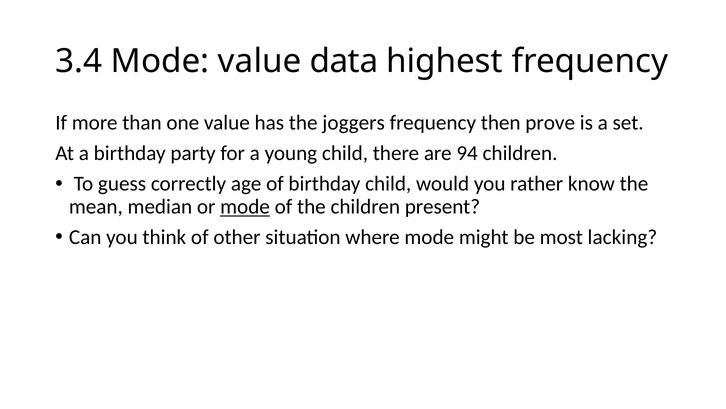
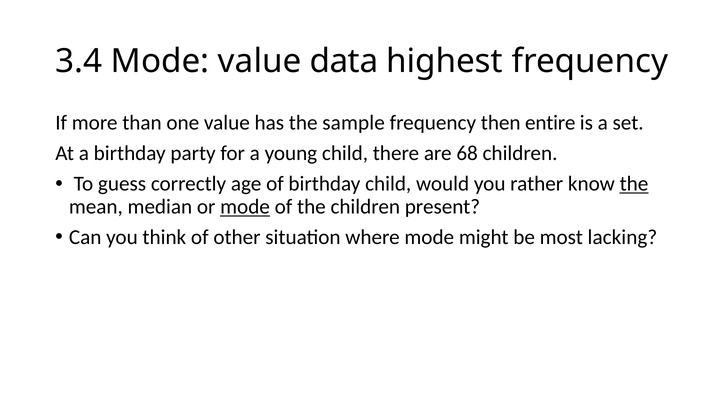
joggers: joggers -> sample
prove: prove -> entire
94: 94 -> 68
the at (634, 184) underline: none -> present
